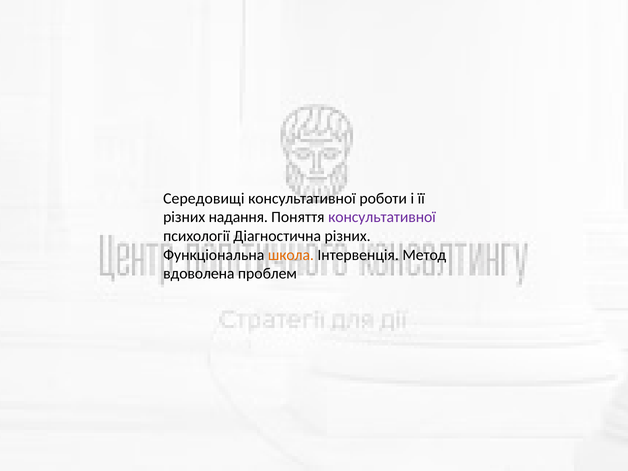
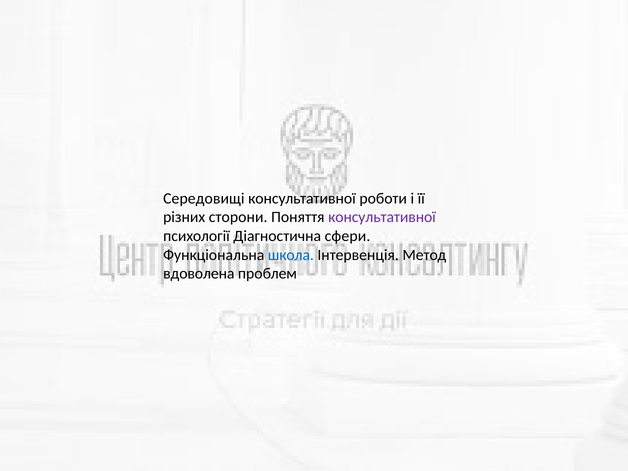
надання: надання -> сторони
Діагностична різних: різних -> сфери
школа colour: orange -> blue
